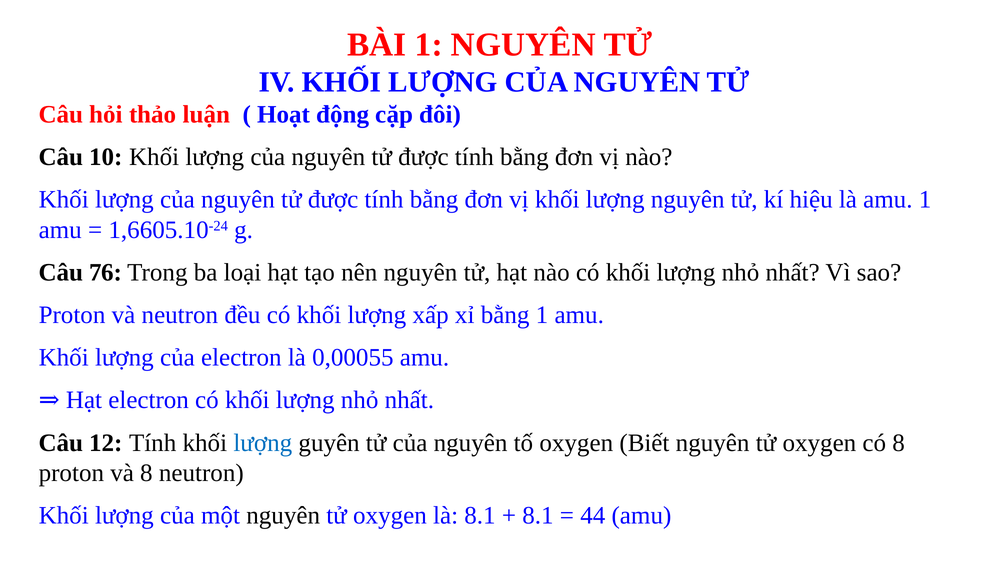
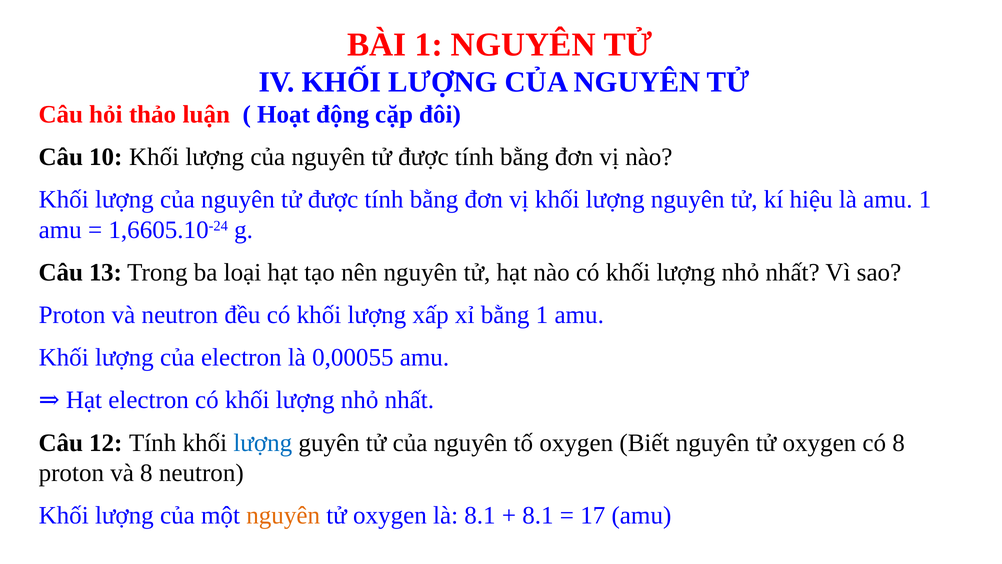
76: 76 -> 13
nguyên at (283, 515) colour: black -> orange
44: 44 -> 17
